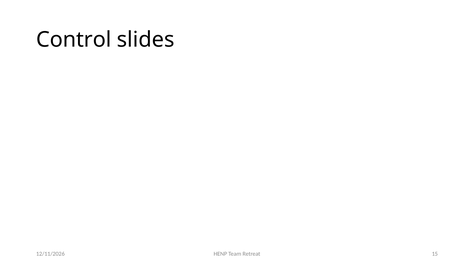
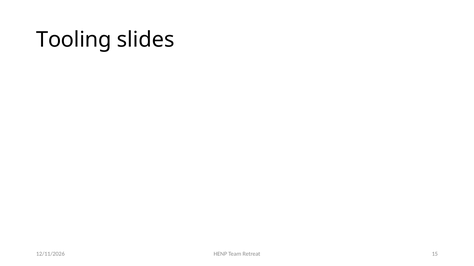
Control: Control -> Tooling
